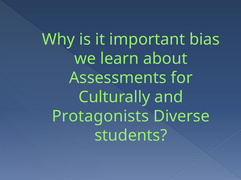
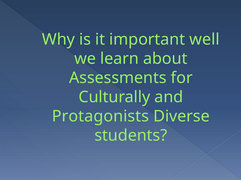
bias: bias -> well
